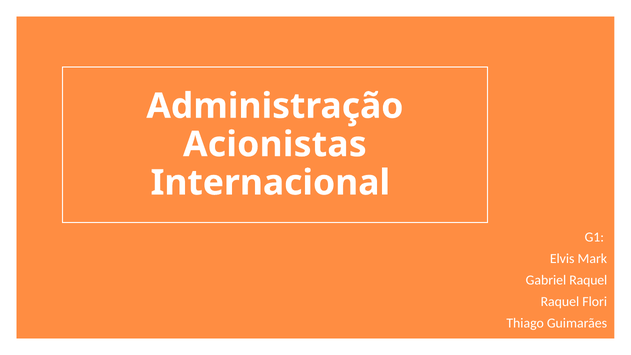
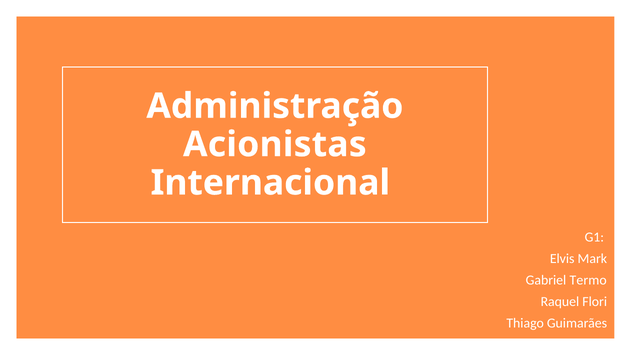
Gabriel Raquel: Raquel -> Termo
